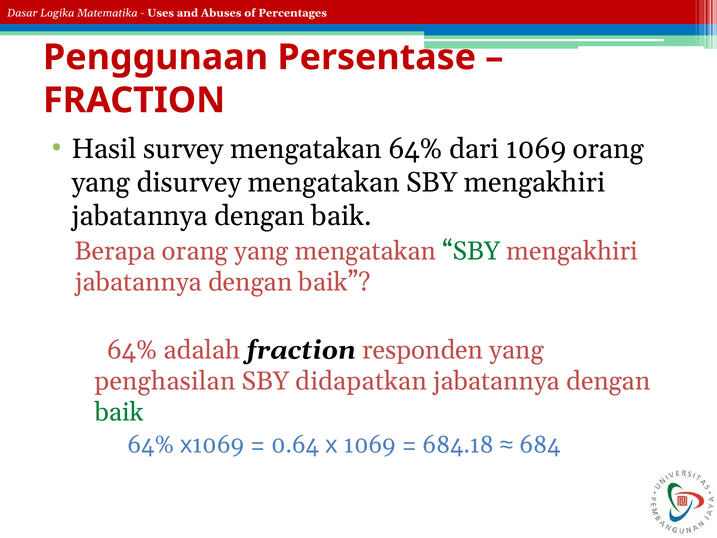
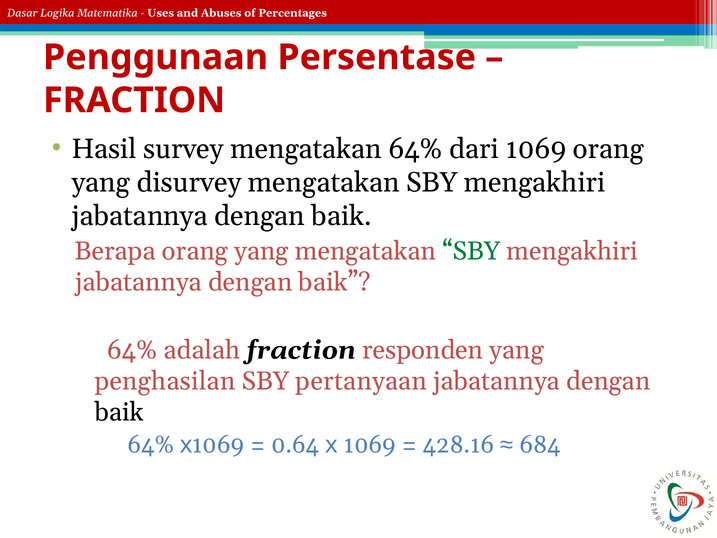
didapatkan: didapatkan -> pertanyaan
baik at (119, 412) colour: green -> black
684.18: 684.18 -> 428.16
